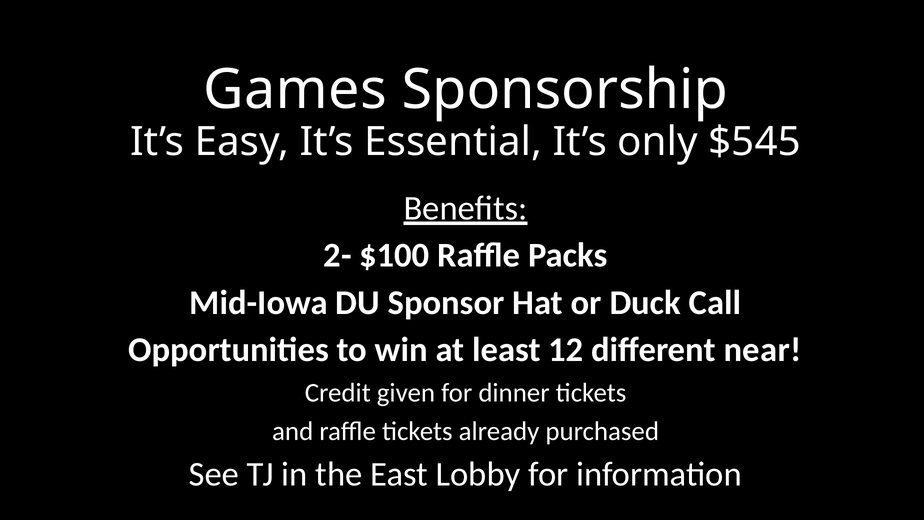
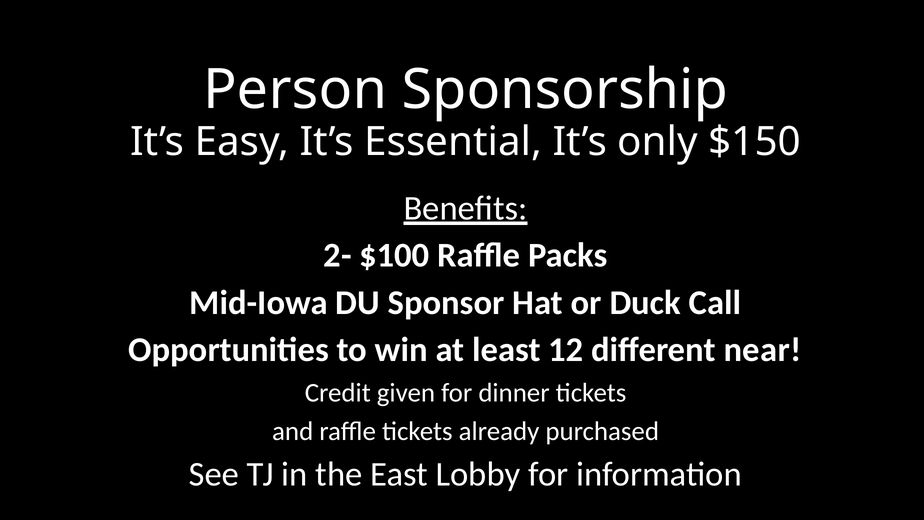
Games: Games -> Person
$545: $545 -> $150
